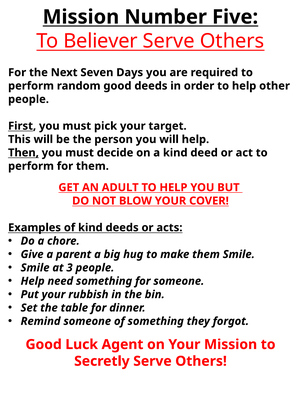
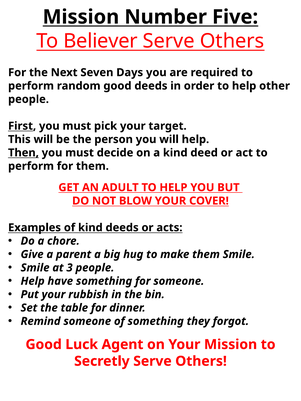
need: need -> have
